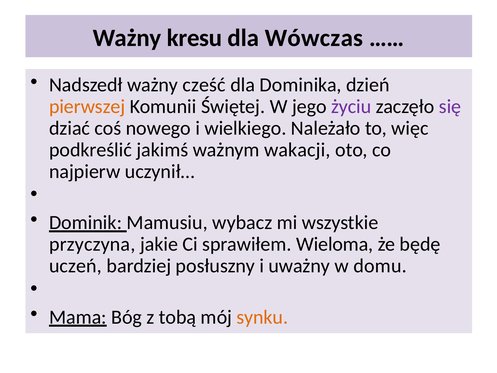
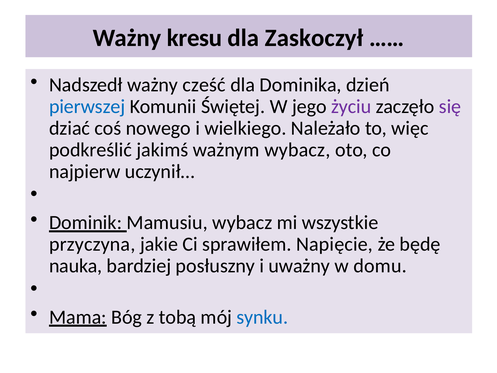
Wówczas: Wówczas -> Zaskoczył
pierwszej colour: orange -> blue
ważnym wakacji: wakacji -> wybacz
Wieloma: Wieloma -> Napięcie
uczeń: uczeń -> nauka
synku colour: orange -> blue
